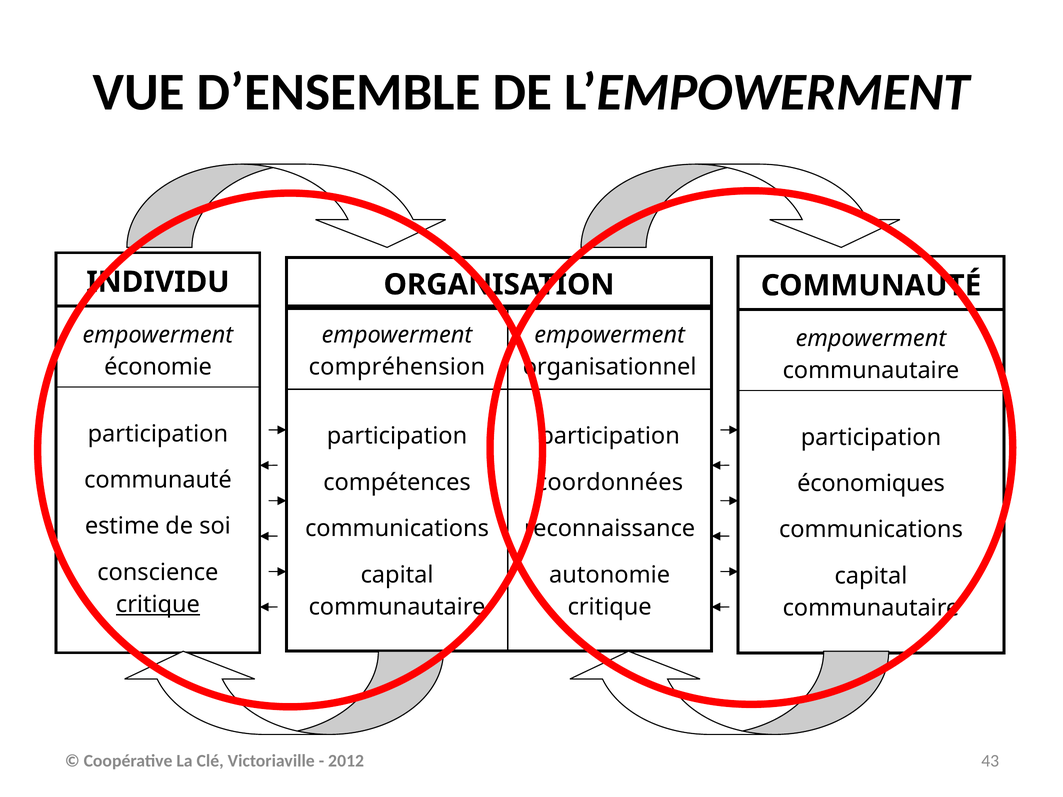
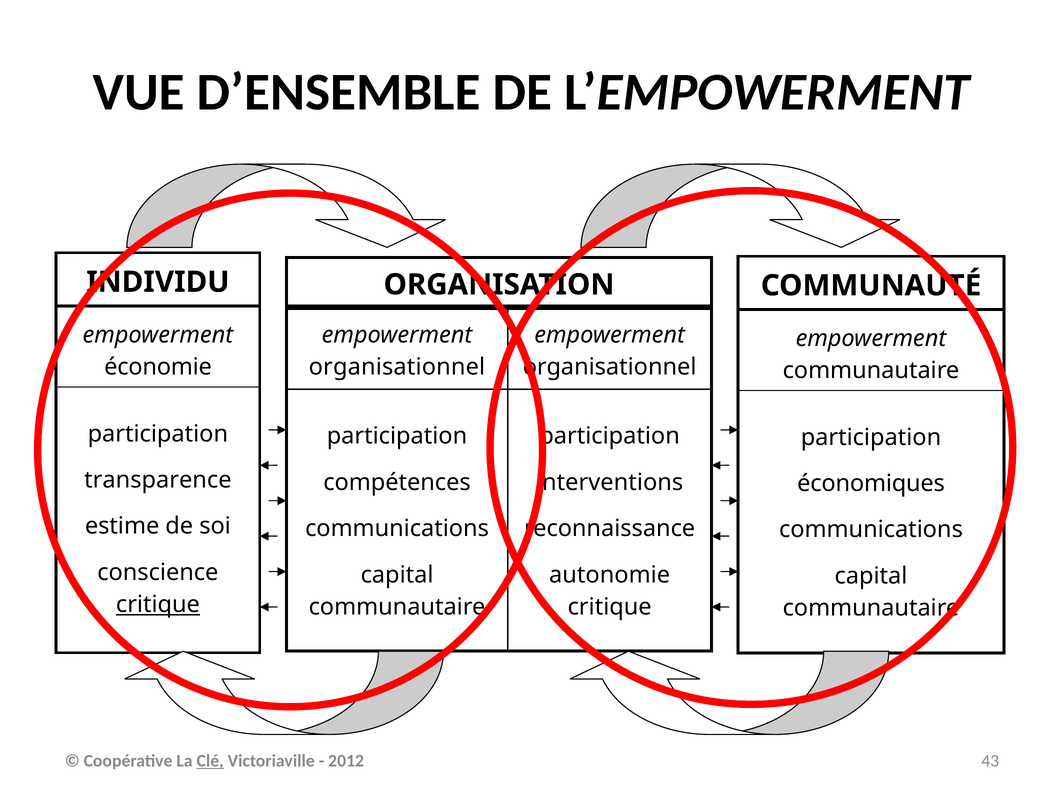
compréhension at (397, 367): compréhension -> organisationnel
communauté at (158, 480): communauté -> transparence
coordonnées: coordonnées -> interventions
Clé underline: none -> present
